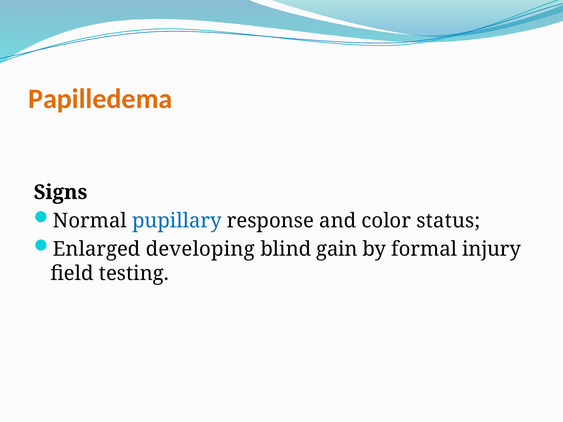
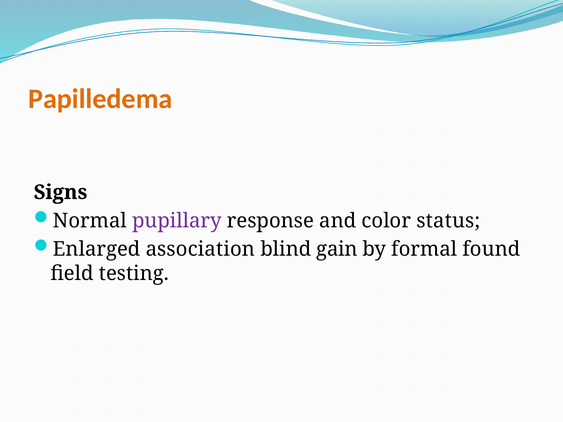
pupillary colour: blue -> purple
developing: developing -> association
injury: injury -> found
